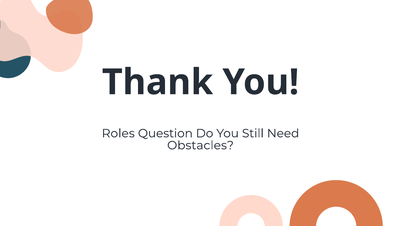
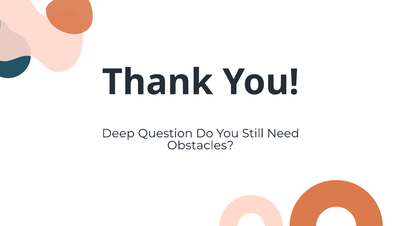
Roles: Roles -> Deep
